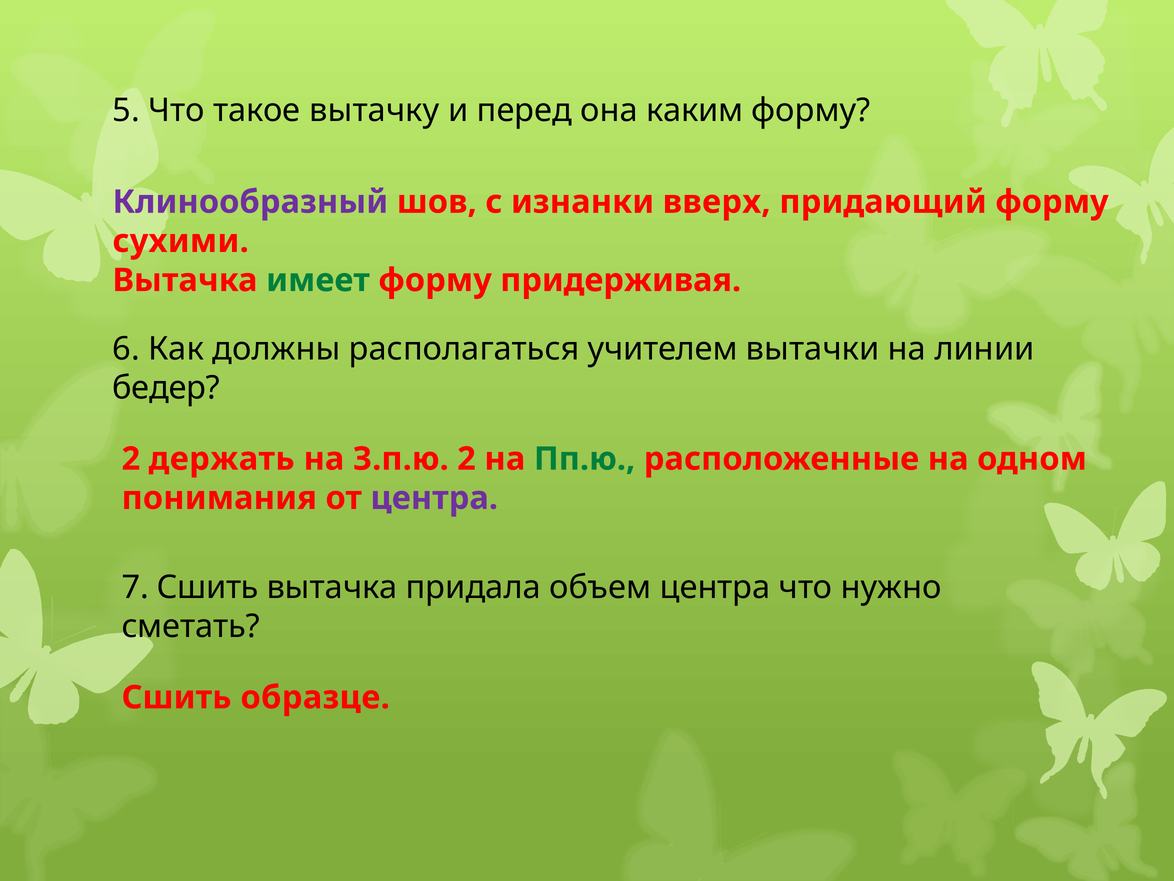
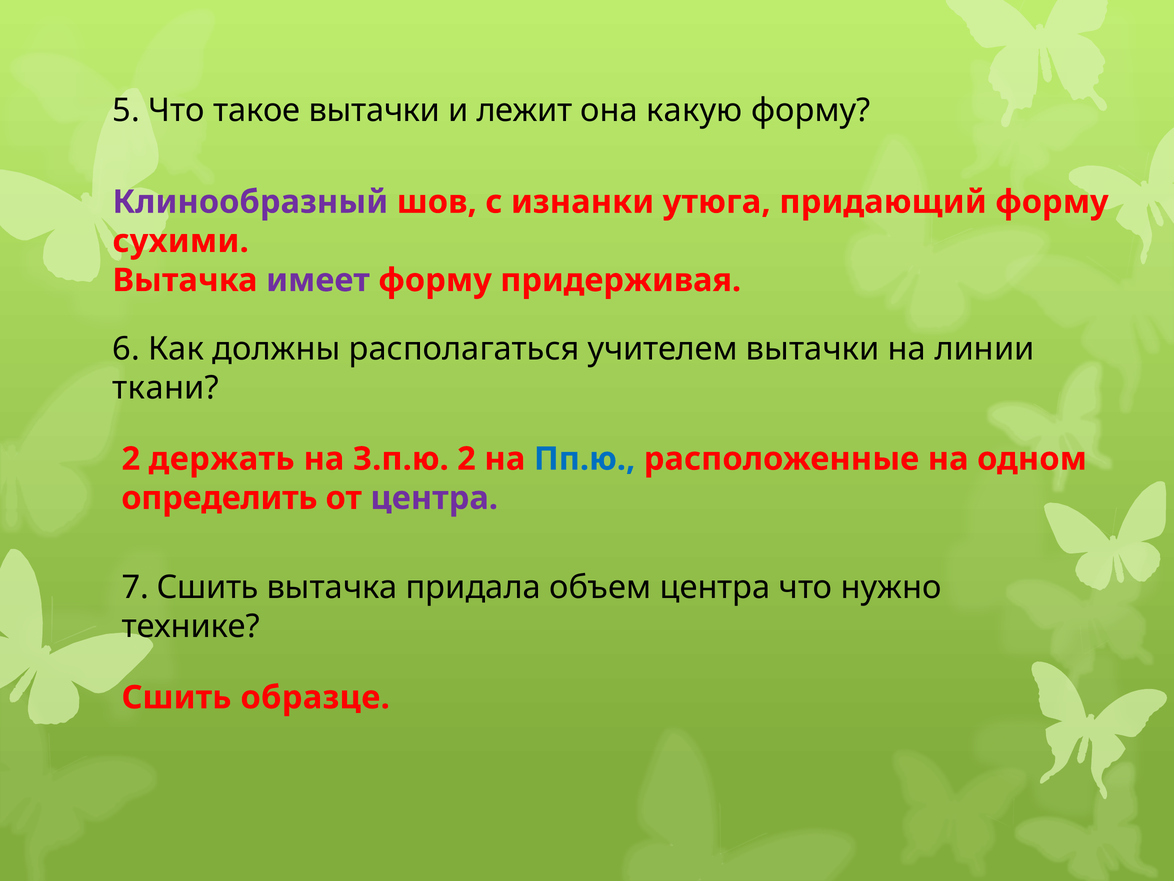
такое вытачку: вытачку -> вытачки
перед: перед -> лежит
каким: каким -> какую
вверх: вверх -> утюга
имеет colour: green -> purple
бедер: бедер -> ткани
Пп.ю colour: green -> blue
понимания: понимания -> определить
сметать: сметать -> технике
